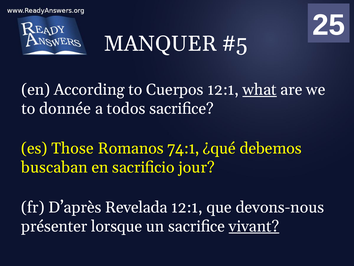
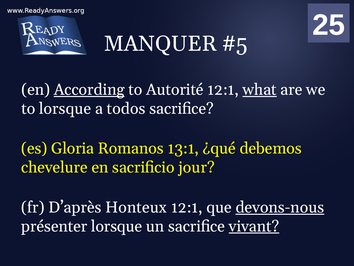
According underline: none -> present
Cuerpos: Cuerpos -> Autorité
to donnée: donnée -> lorsque
Those: Those -> Gloria
74:1: 74:1 -> 13:1
buscaban: buscaban -> chevelure
Revelada: Revelada -> Honteux
devons-nous underline: none -> present
